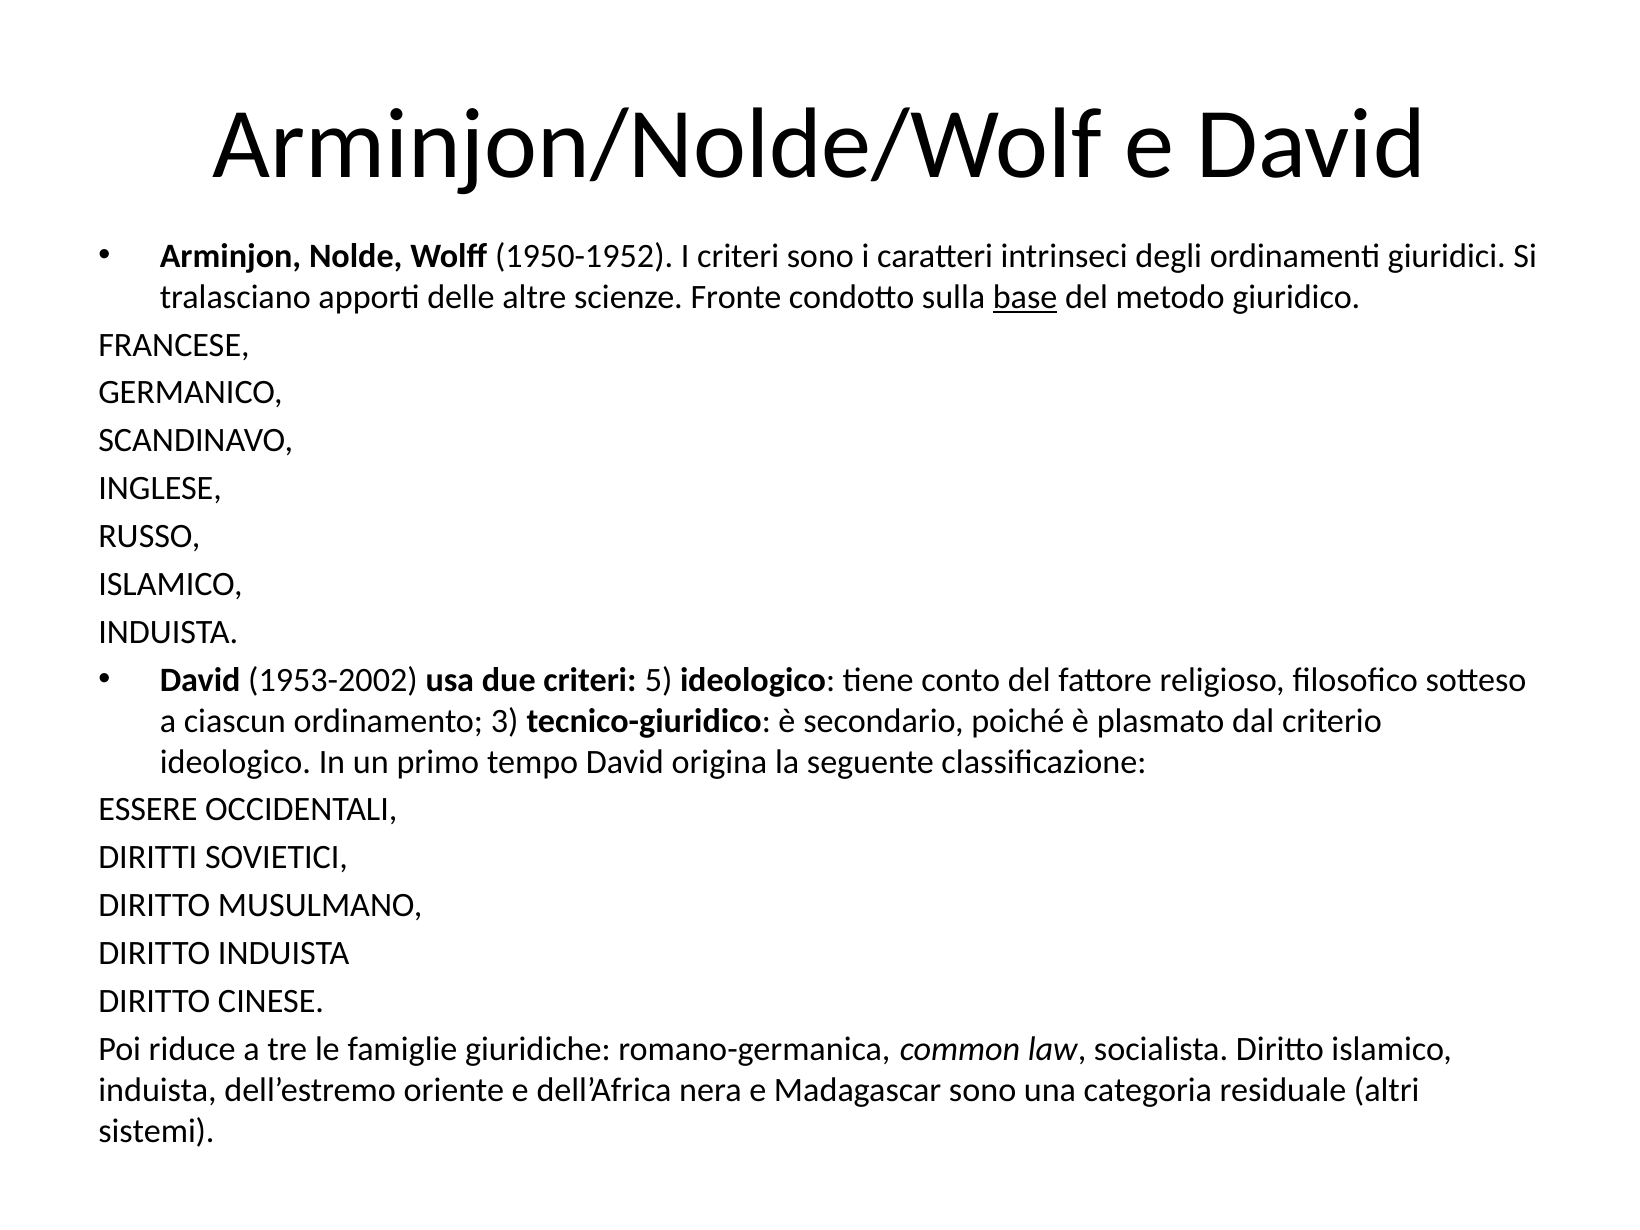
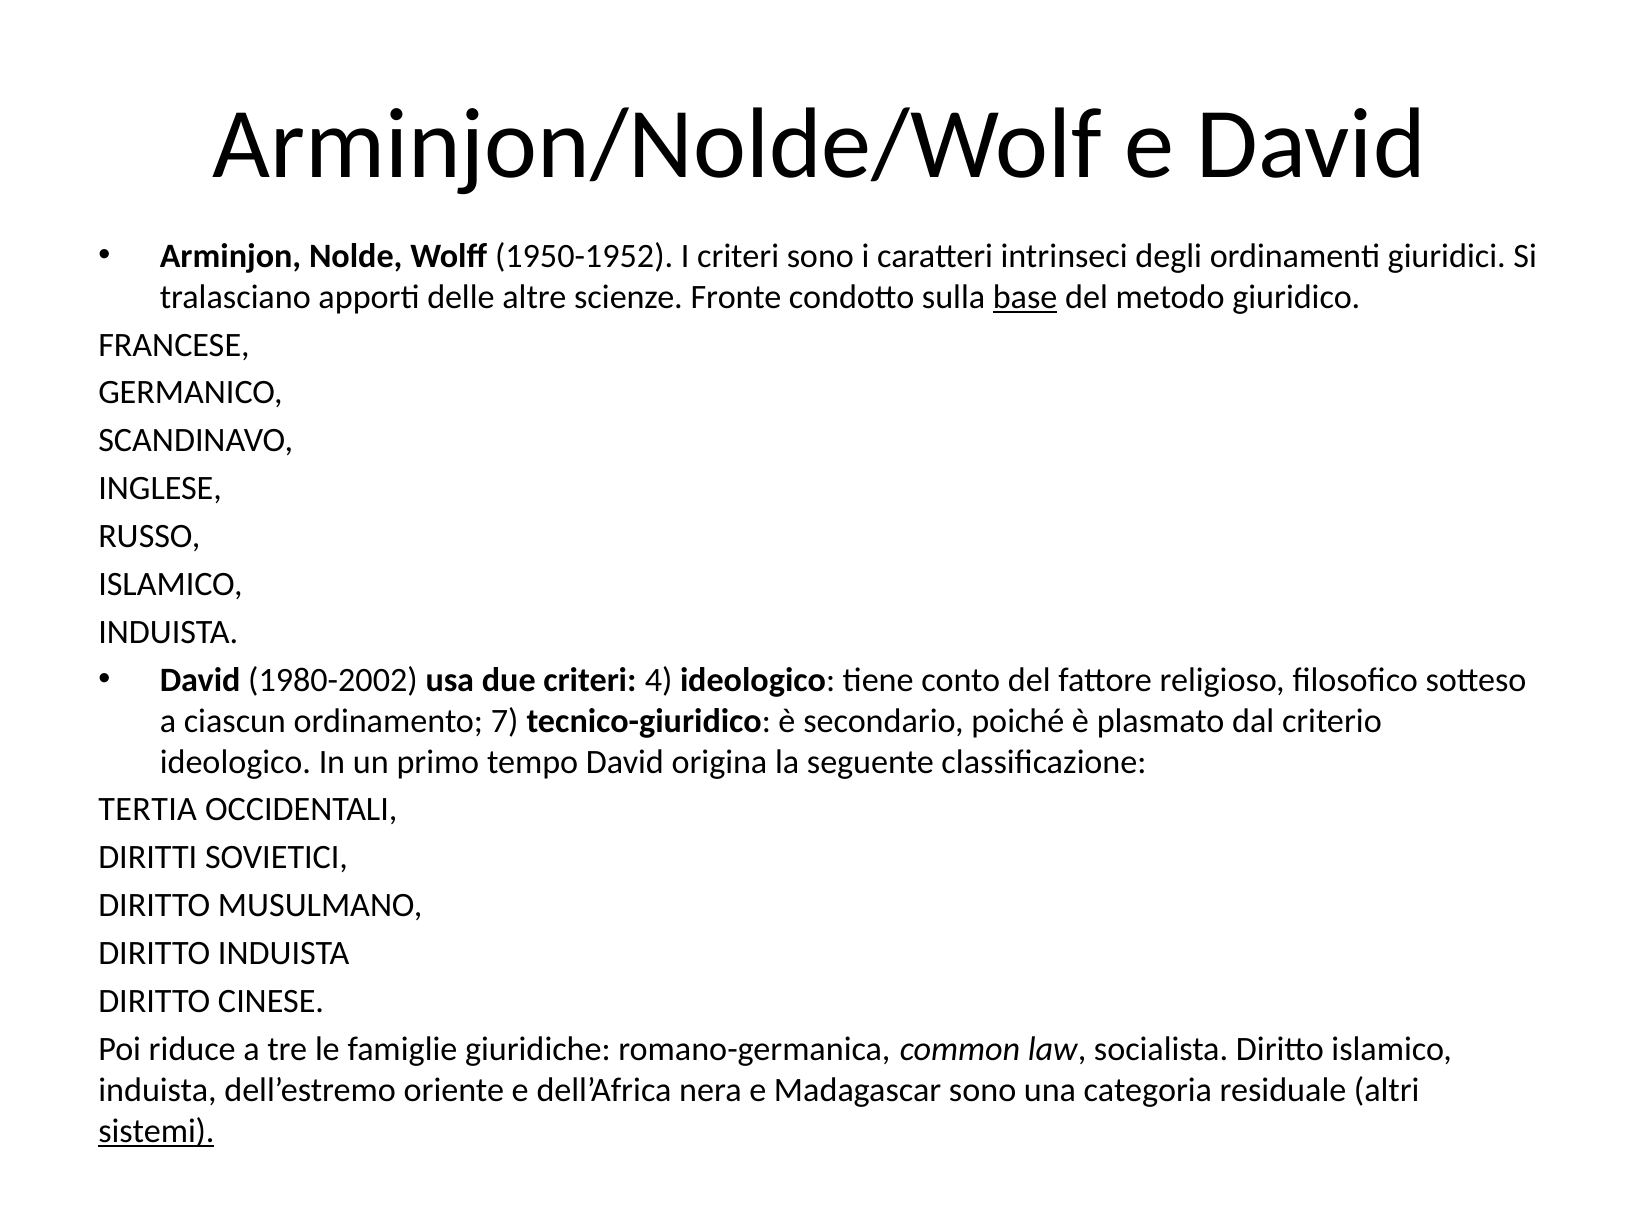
1953-2002: 1953-2002 -> 1980-2002
5: 5 -> 4
3: 3 -> 7
ESSERE: ESSERE -> TERTIA
sistemi underline: none -> present
